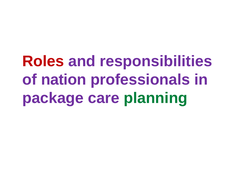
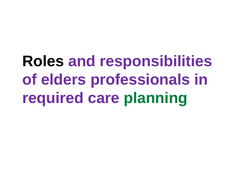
Roles colour: red -> black
nation: nation -> elders
package: package -> required
